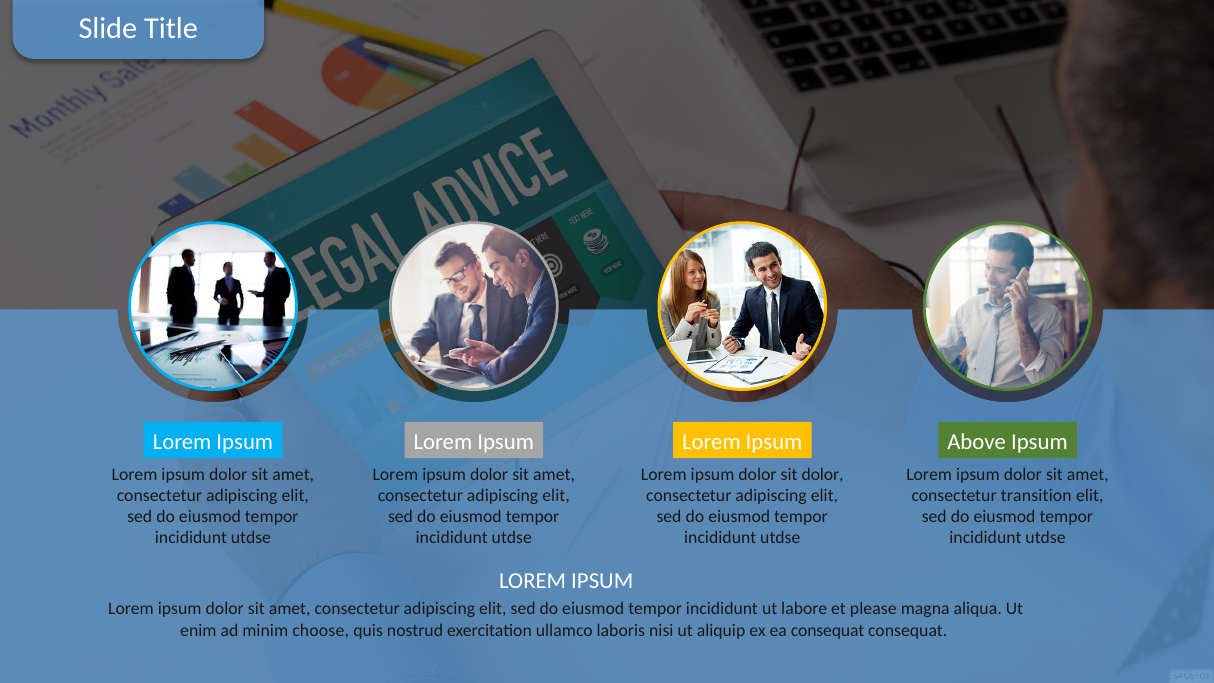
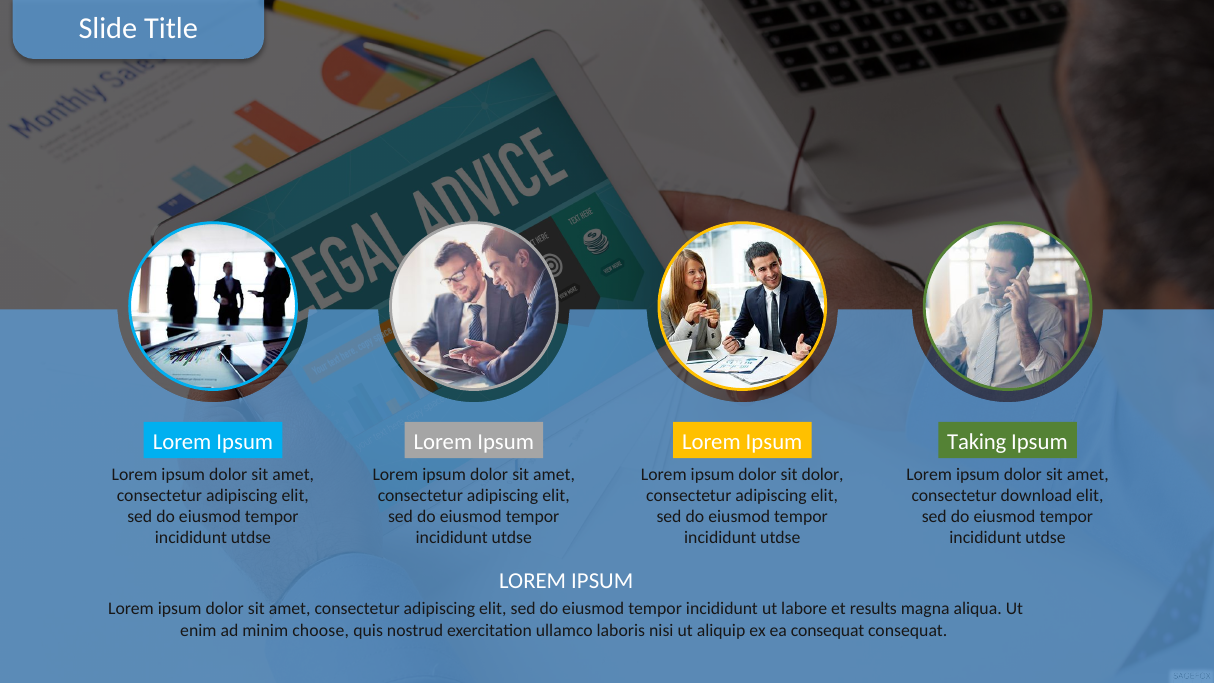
Above: Above -> Taking
transition: transition -> download
please: please -> results
